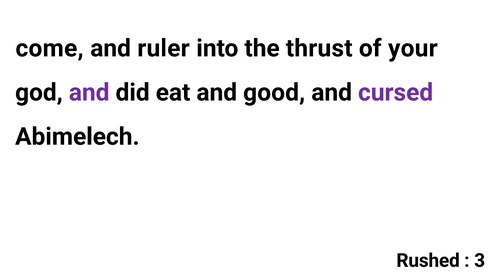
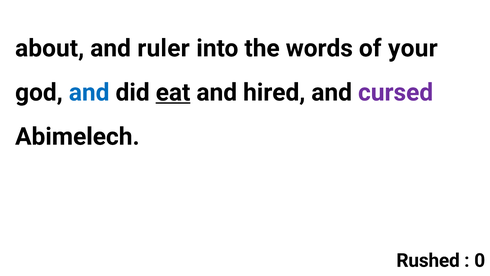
come: come -> about
thrust: thrust -> words
and at (89, 92) colour: purple -> blue
eat underline: none -> present
good: good -> hired
3: 3 -> 0
